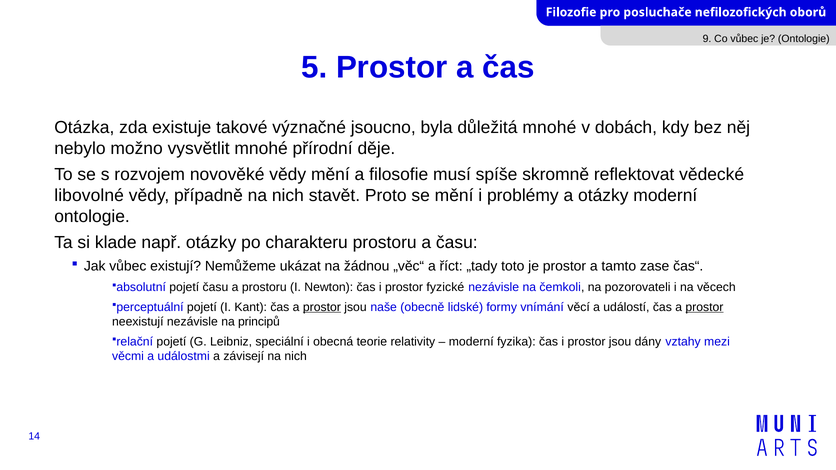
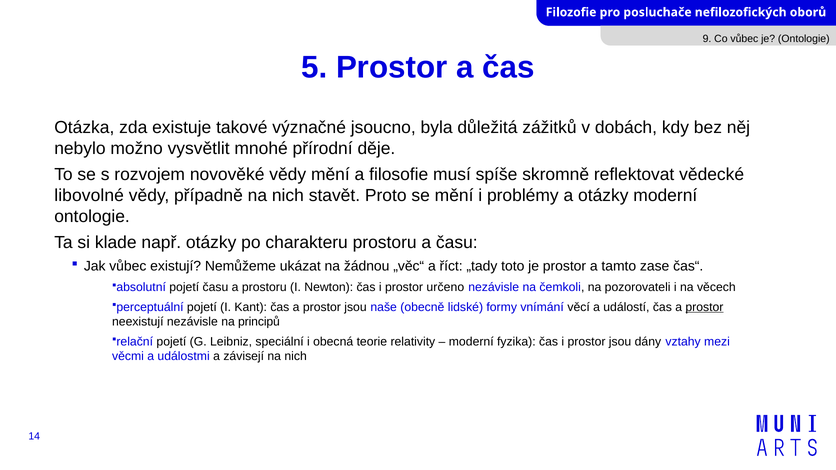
důležitá mnohé: mnohé -> zážitků
fyzické: fyzické -> určeno
prostor at (322, 307) underline: present -> none
